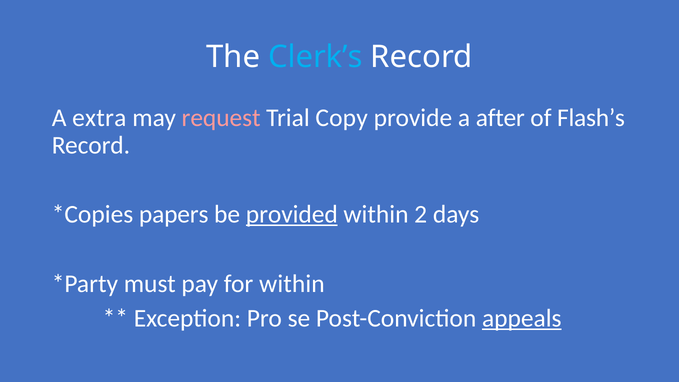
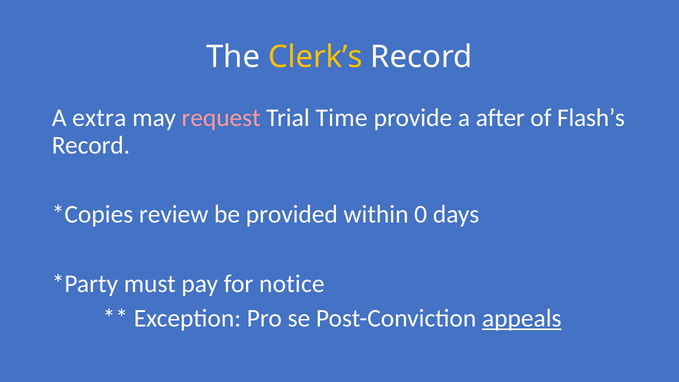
Clerk’s colour: light blue -> yellow
Copy: Copy -> Time
papers: papers -> review
provided underline: present -> none
2: 2 -> 0
for within: within -> notice
